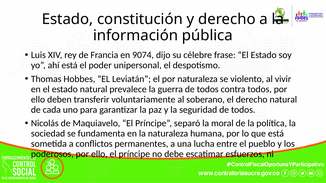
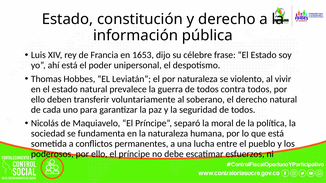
9074: 9074 -> 1653
